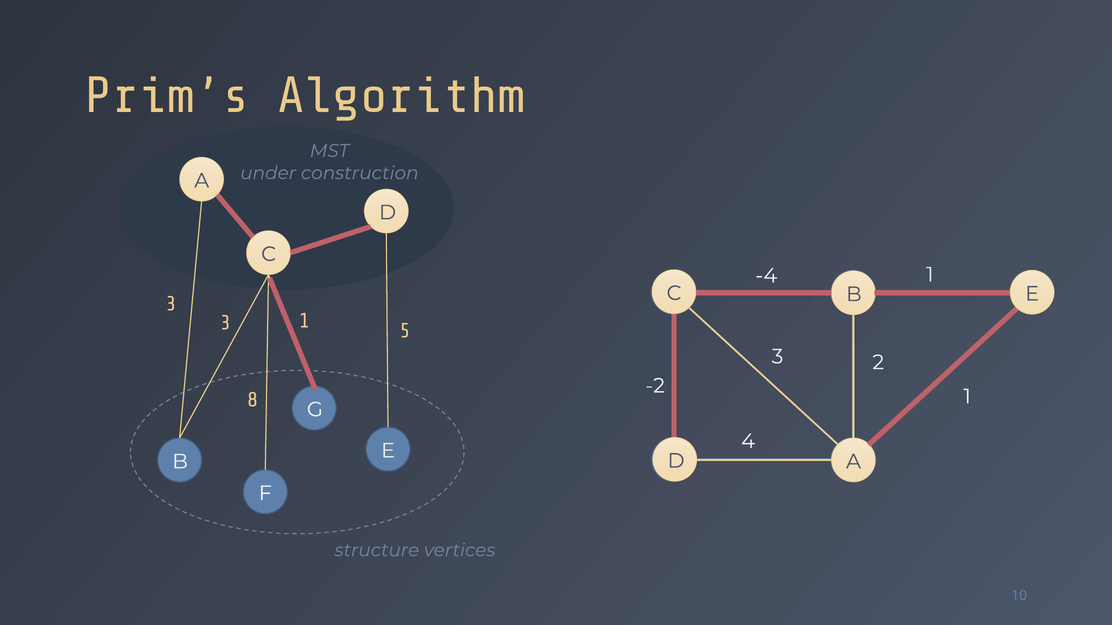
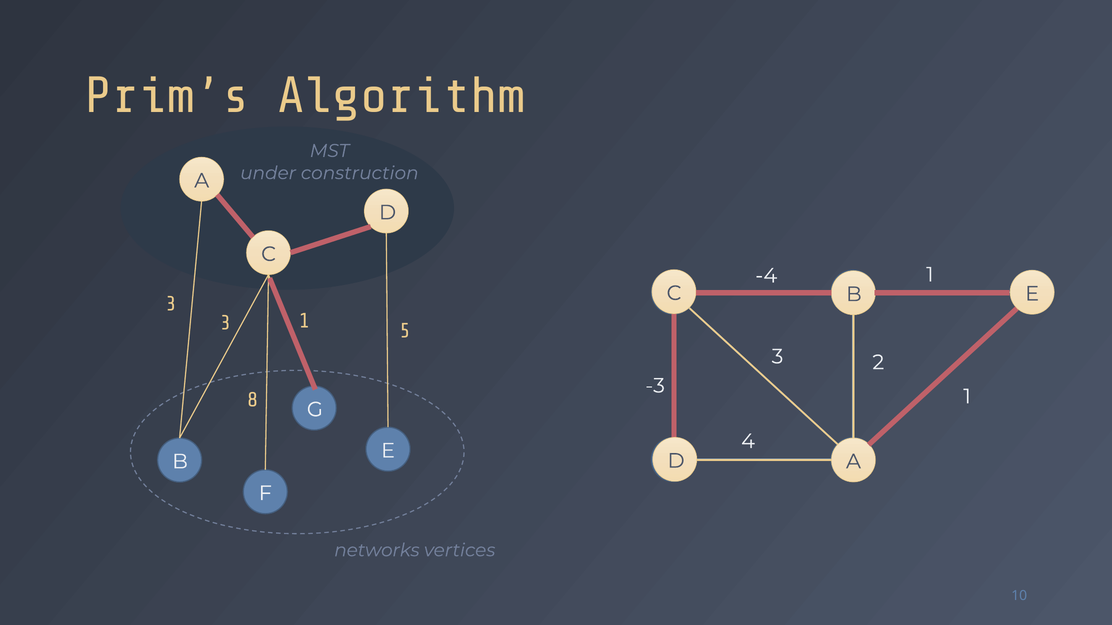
-2: -2 -> -3
structure: structure -> networks
